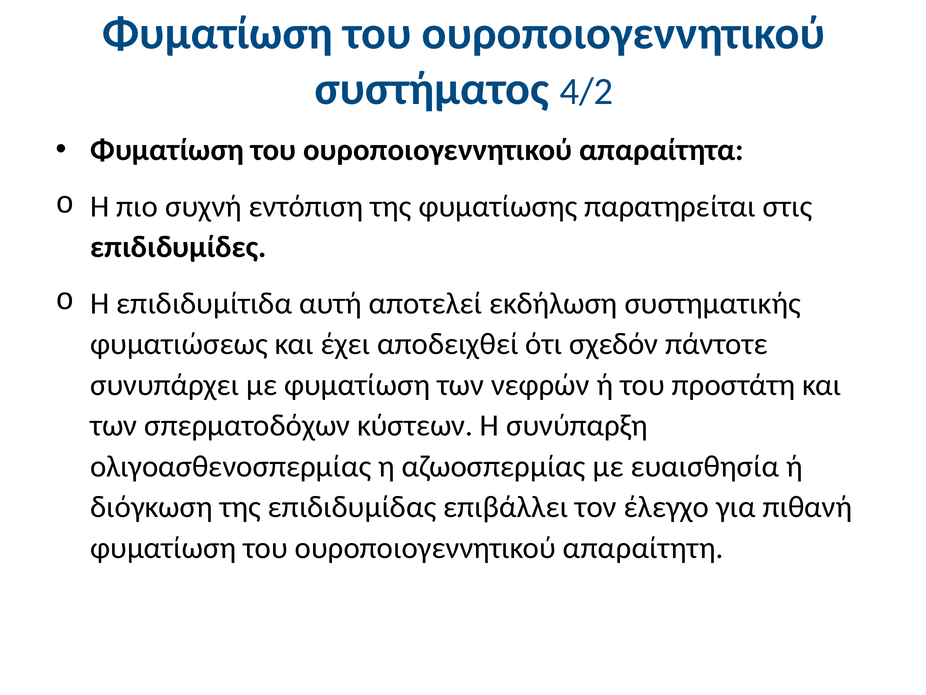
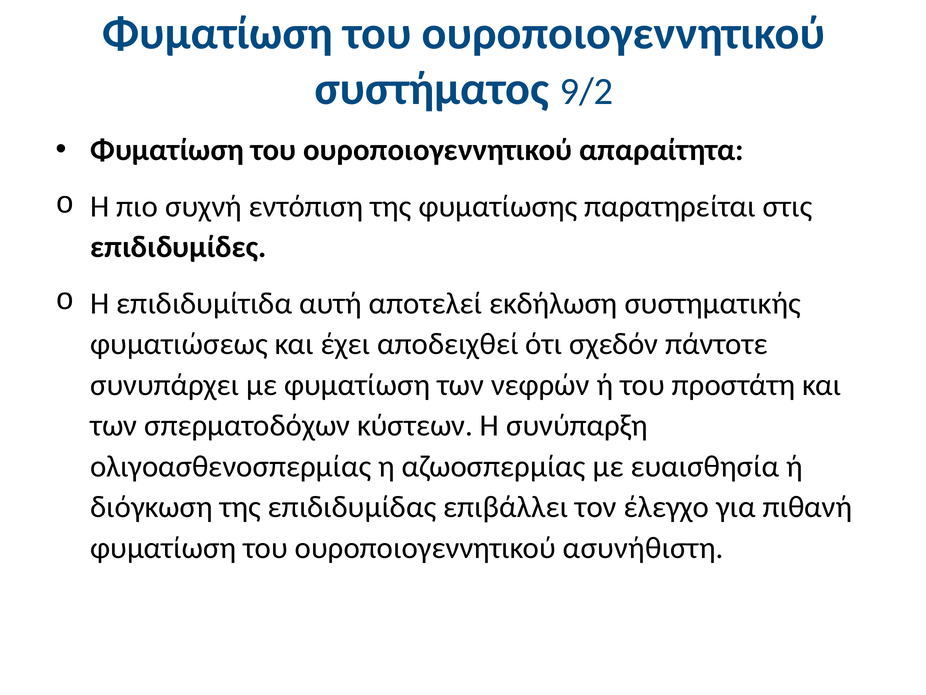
4/2: 4/2 -> 9/2
απαραίτητη: απαραίτητη -> ασυνήθιστη
